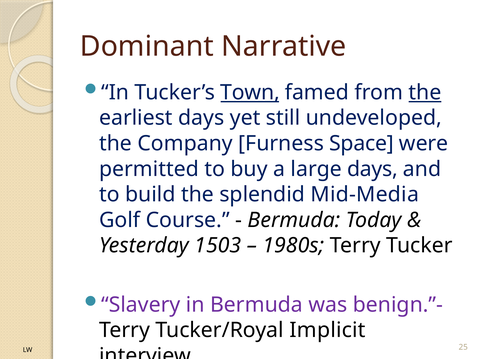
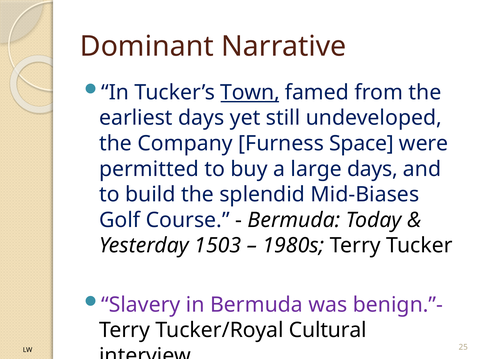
the at (425, 92) underline: present -> none
Mid-Media: Mid-Media -> Mid-Biases
Implicit: Implicit -> Cultural
